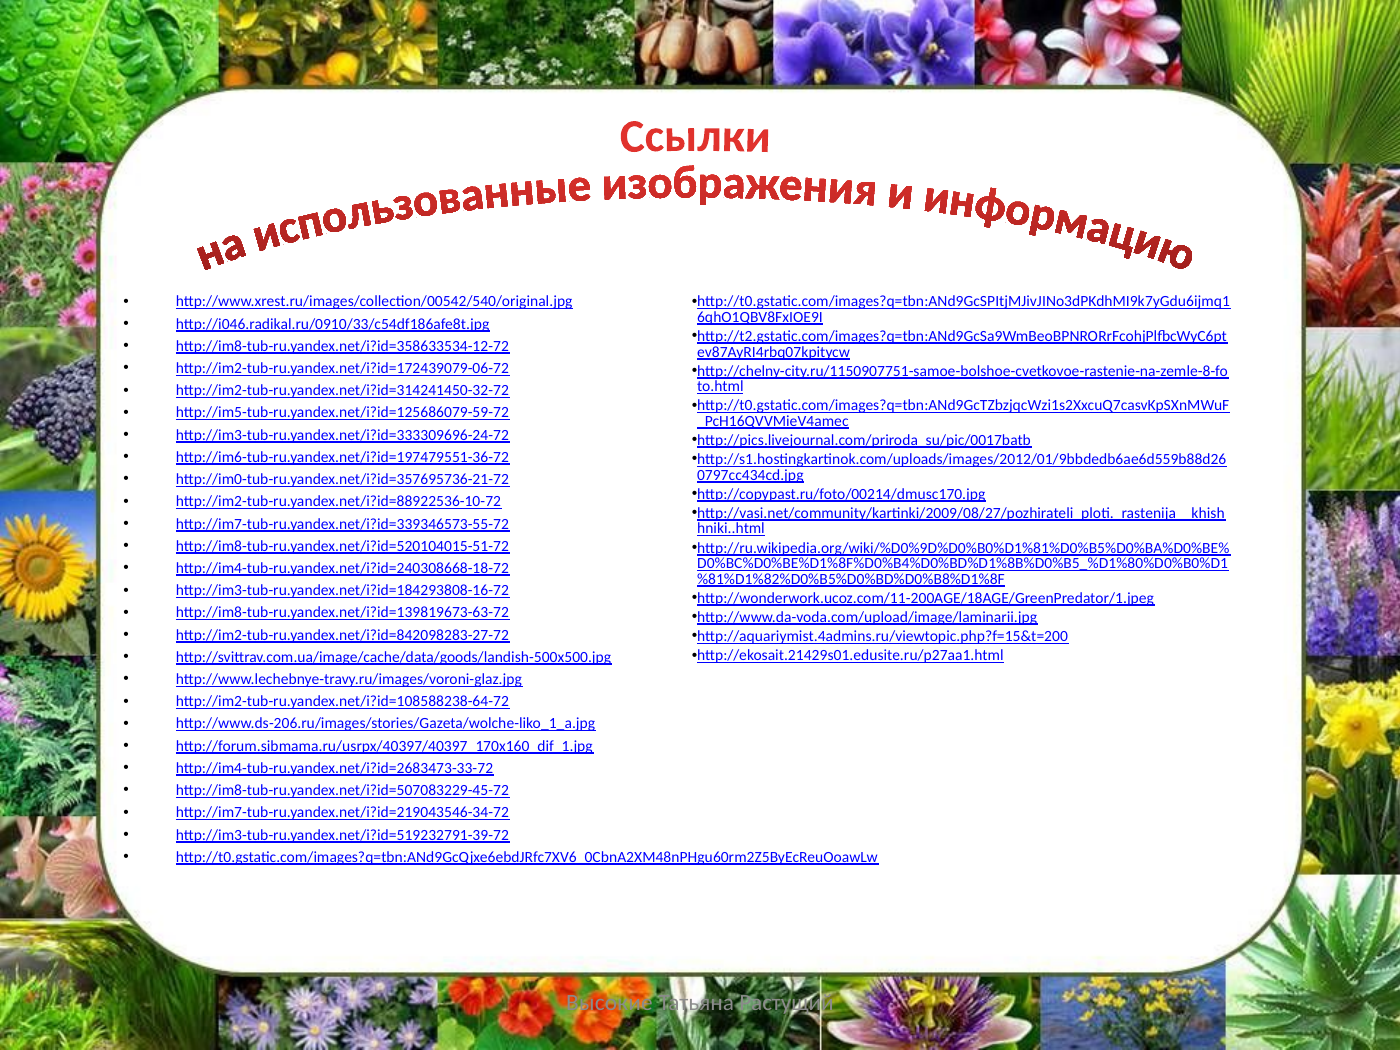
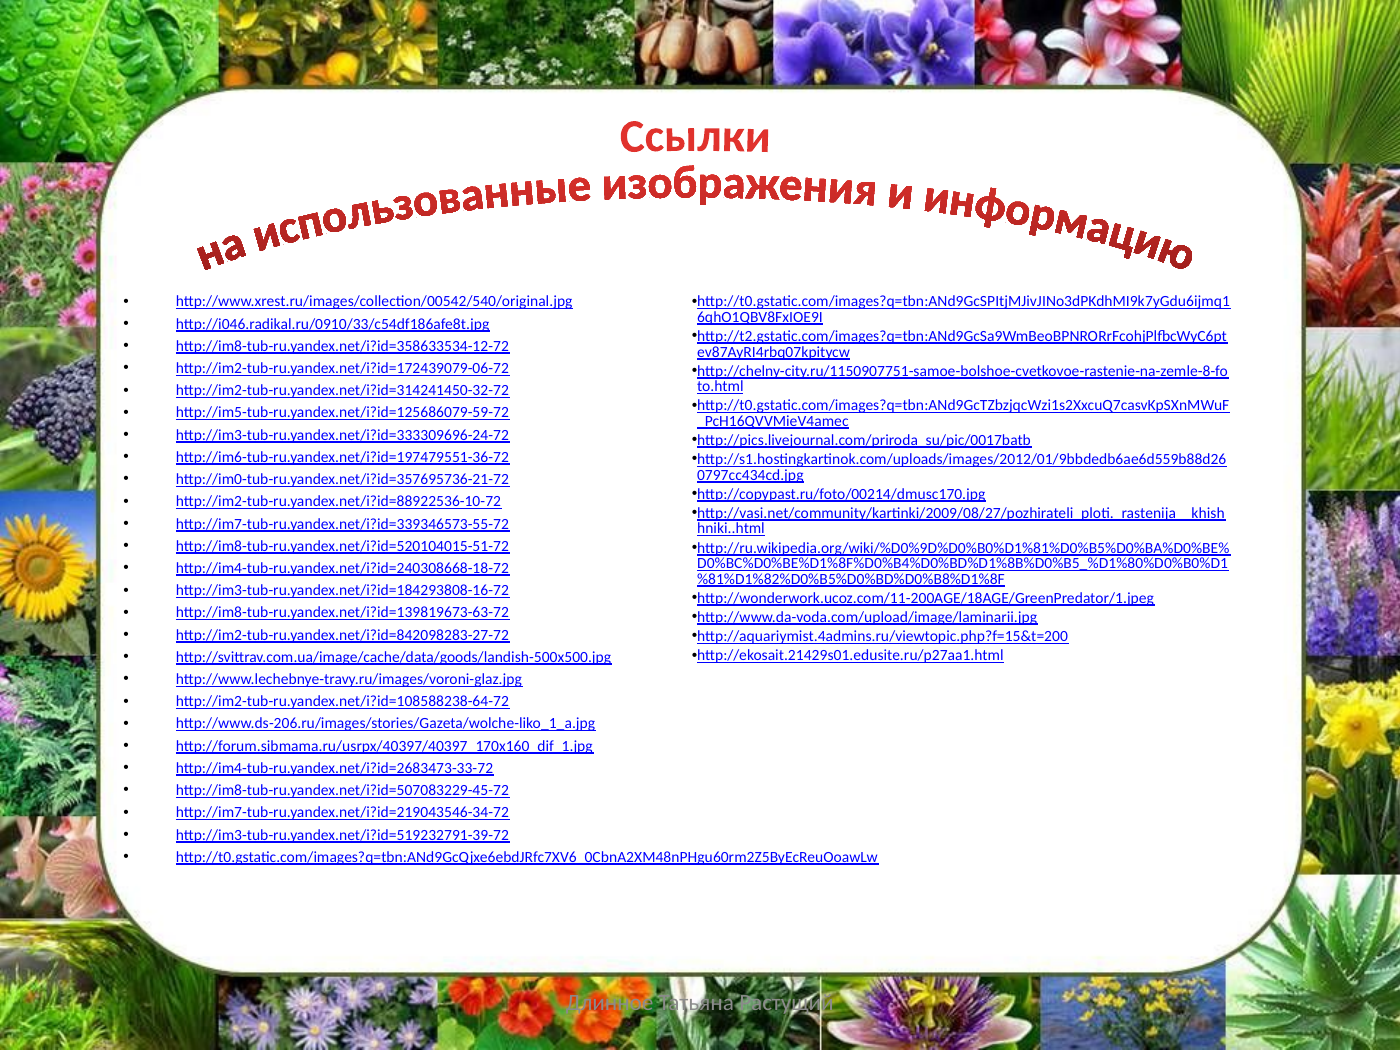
Высокие: Высокие -> Длинное
